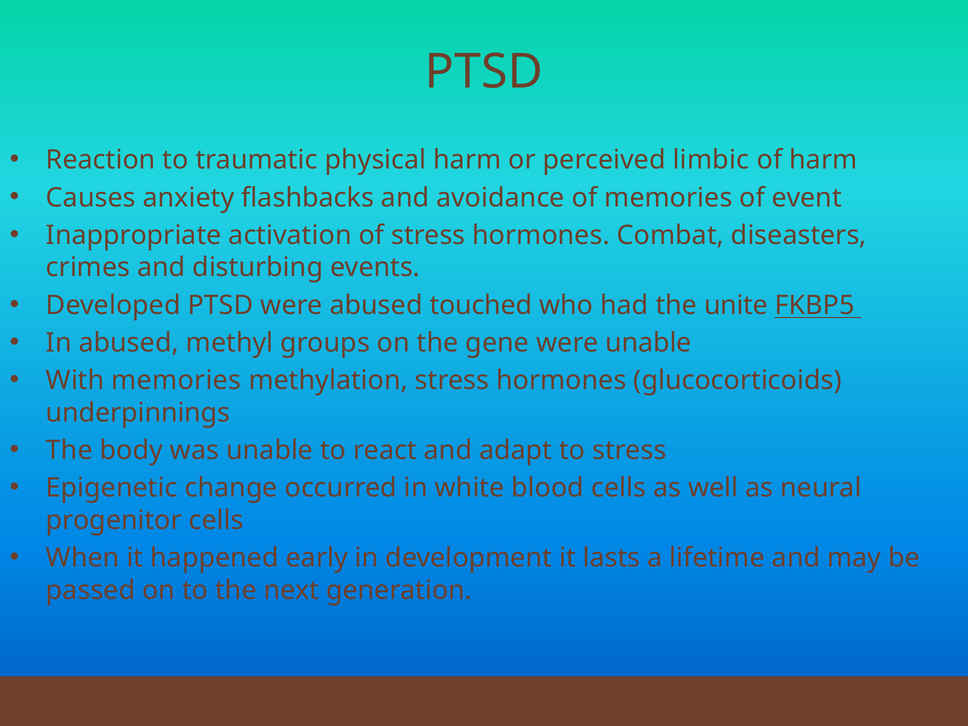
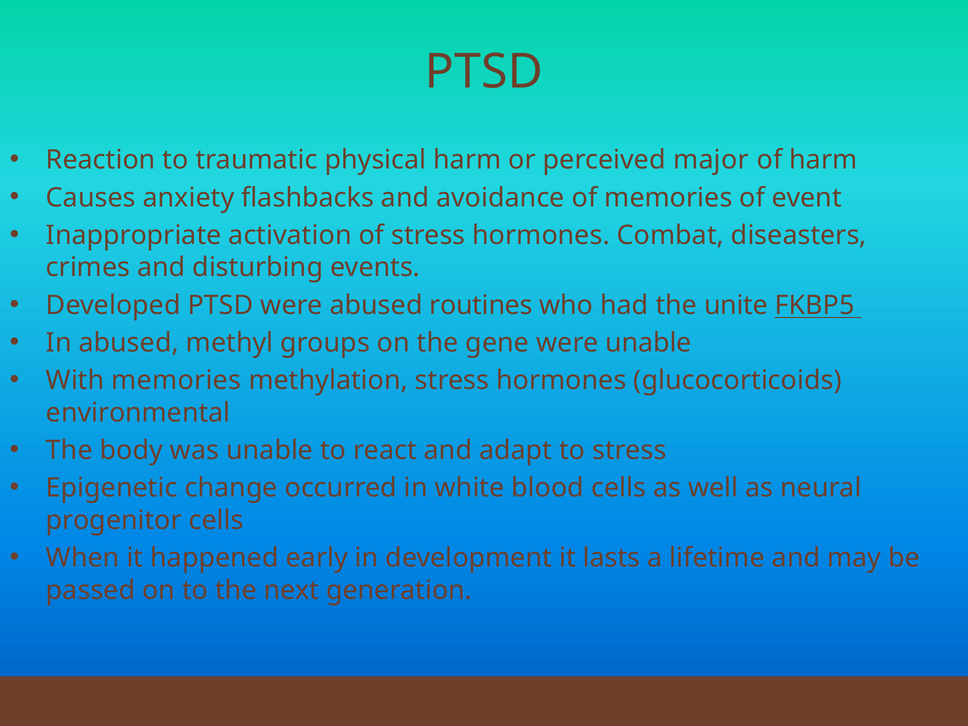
limbic: limbic -> major
touched: touched -> routines
underpinnings: underpinnings -> environmental
